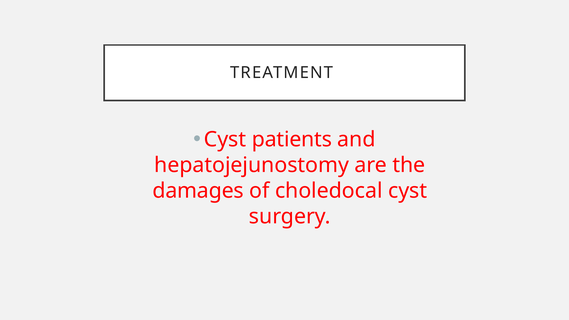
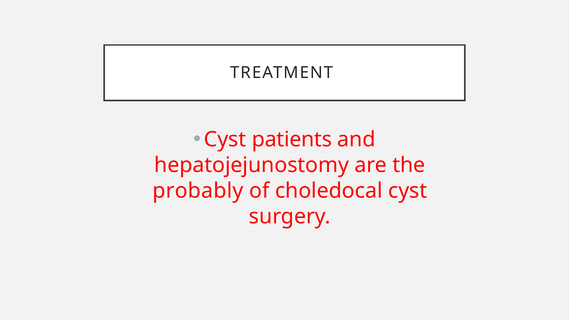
damages: damages -> probably
